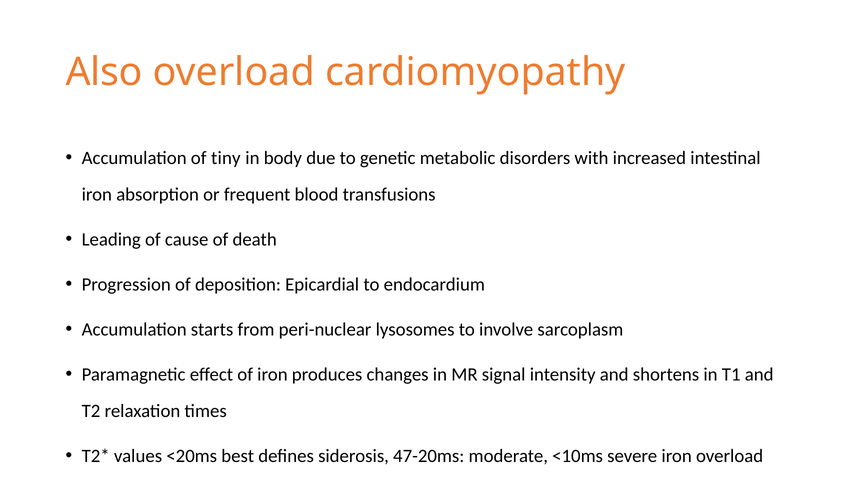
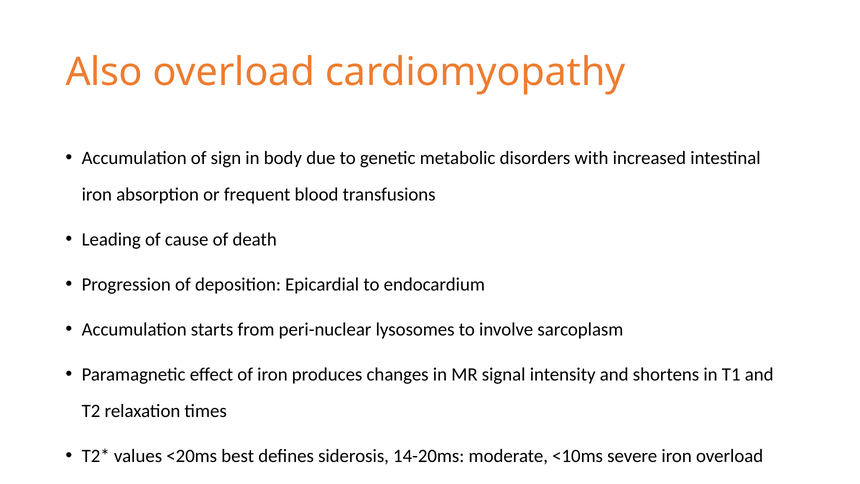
tiny: tiny -> sign
47-20ms: 47-20ms -> 14-20ms
